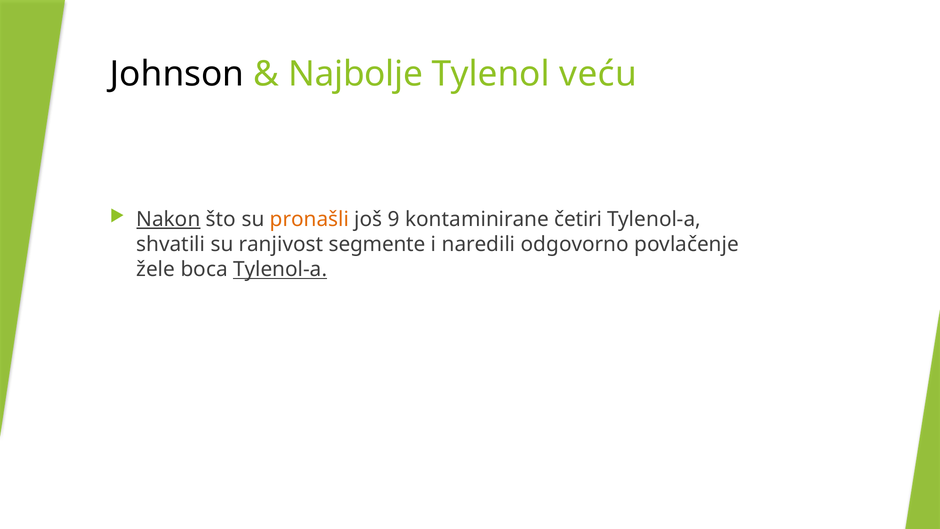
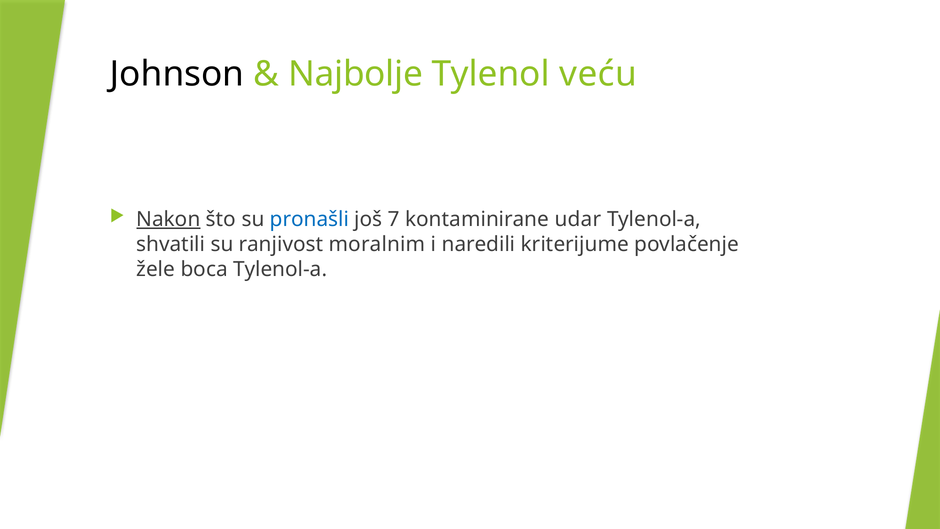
pronašli colour: orange -> blue
9: 9 -> 7
četiri: četiri -> udar
segmente: segmente -> moralnim
odgovorno: odgovorno -> kriterijume
Tylenol-a at (280, 269) underline: present -> none
